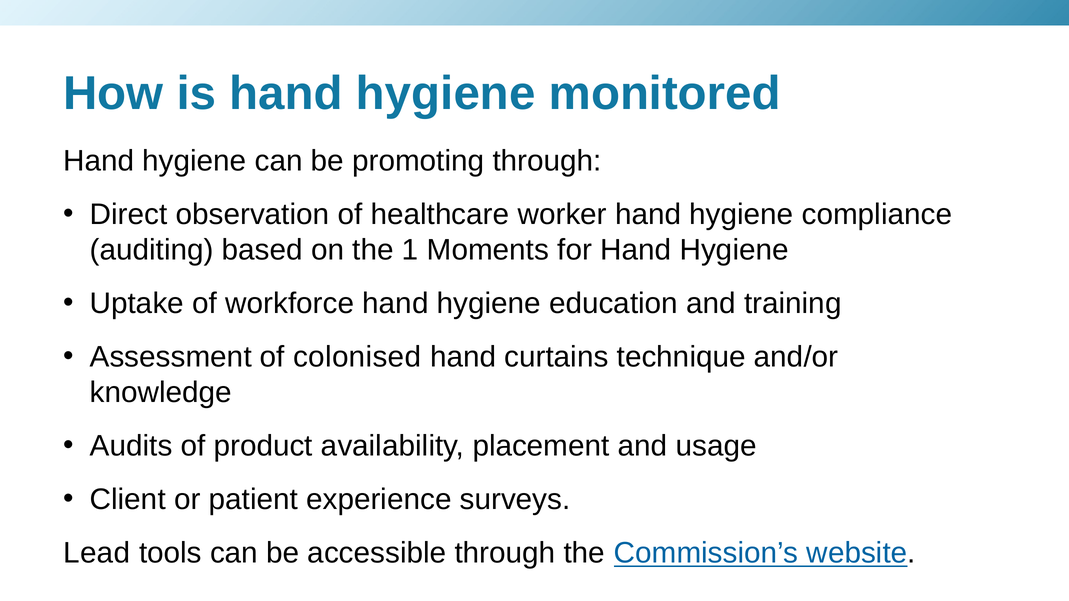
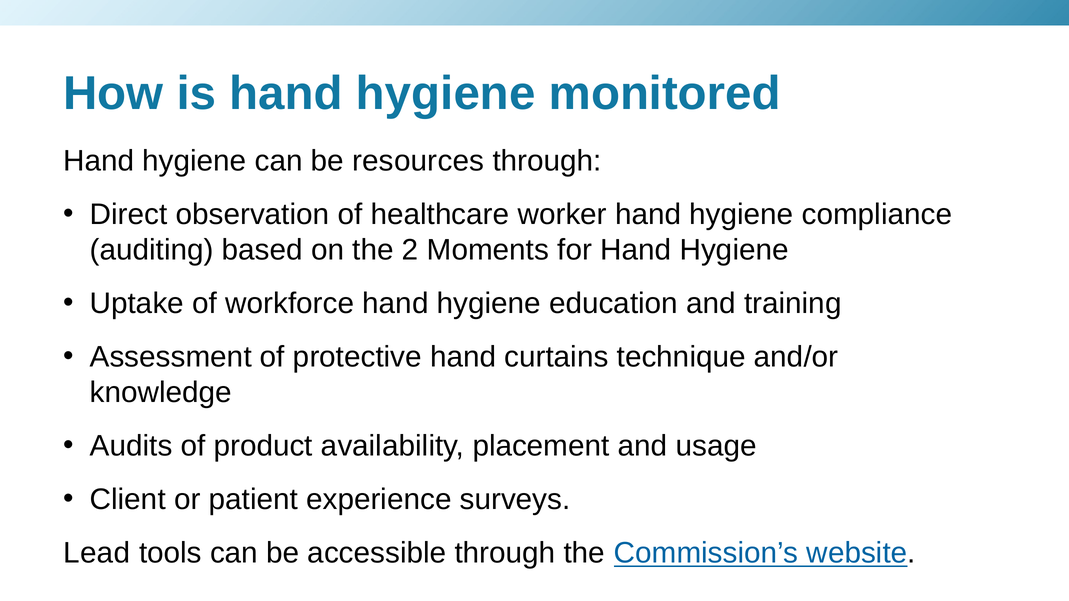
promoting: promoting -> resources
1: 1 -> 2
colonised: colonised -> protective
